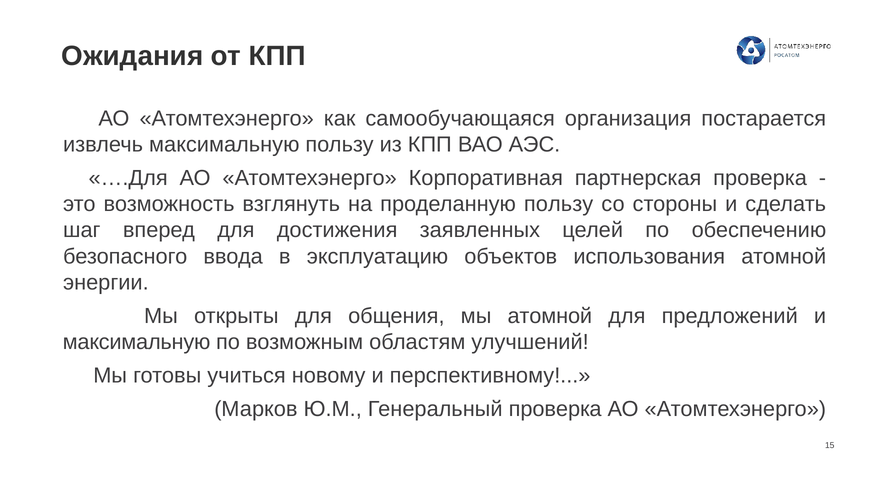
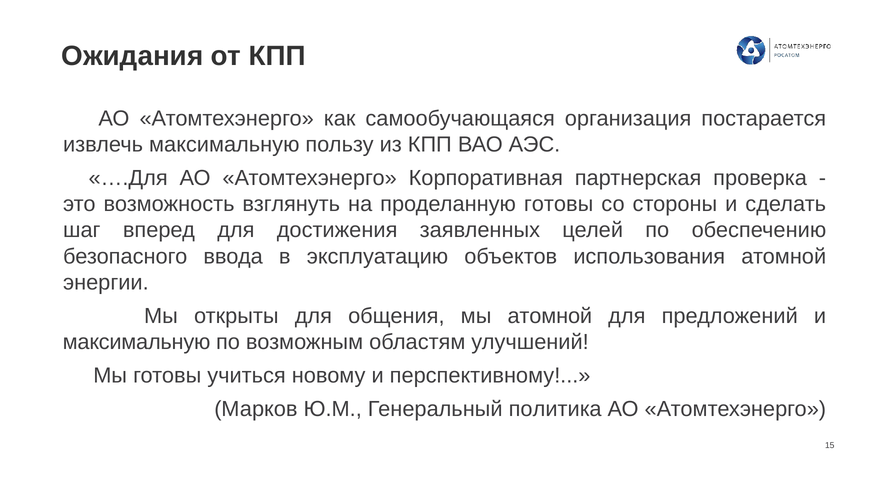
проделанную пользу: пользу -> готовы
Генеральный проверка: проверка -> политика
